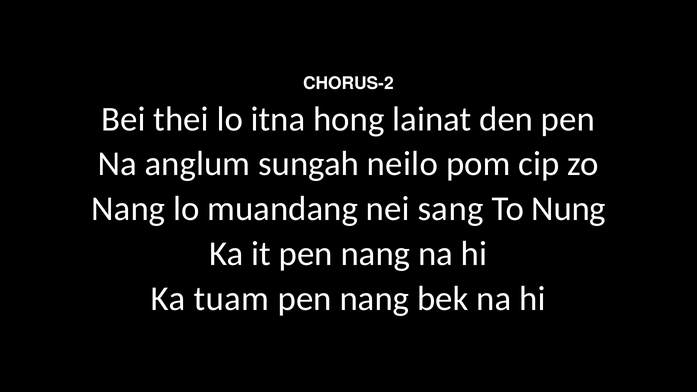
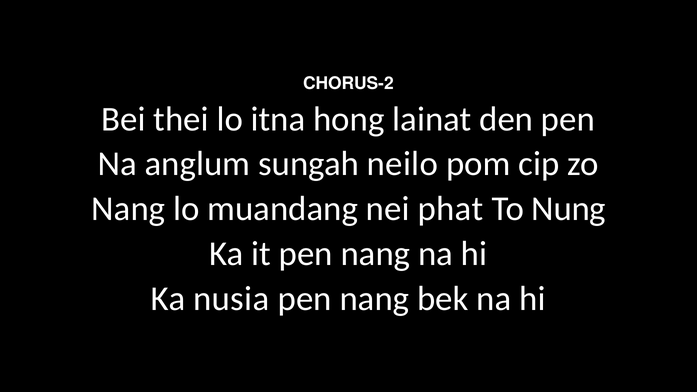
sang: sang -> phat
tuam: tuam -> nusia
